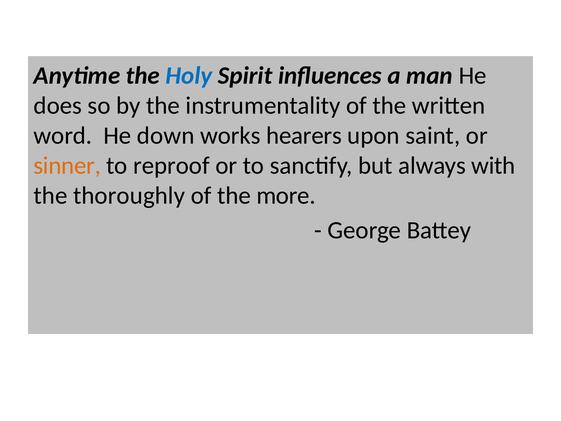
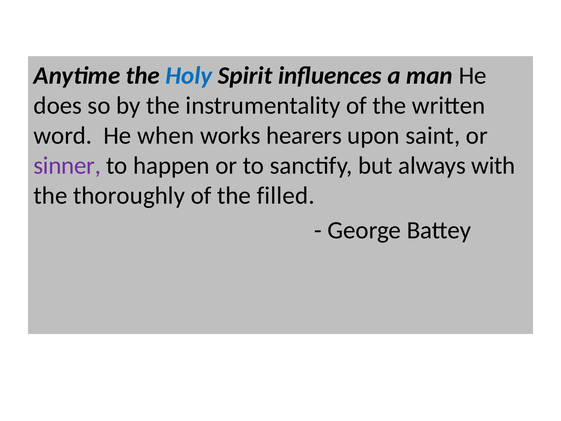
down: down -> when
sinner colour: orange -> purple
reproof: reproof -> happen
more: more -> filled
